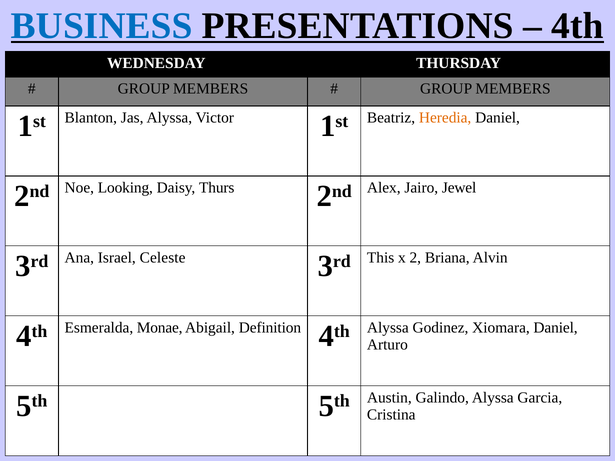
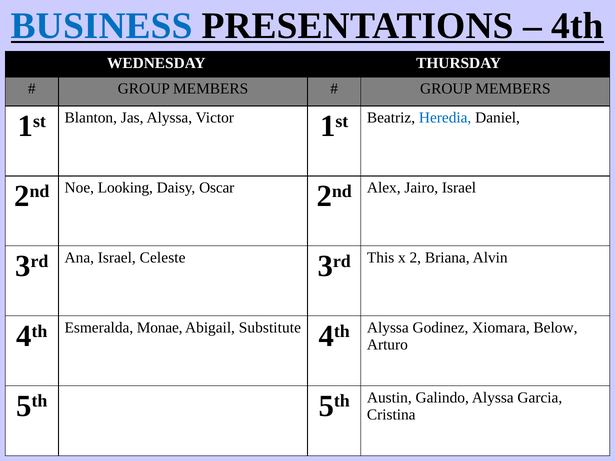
Heredia colour: orange -> blue
Thurs: Thurs -> Oscar
Jairo Jewel: Jewel -> Israel
Definition: Definition -> Substitute
Xiomara Daniel: Daniel -> Below
